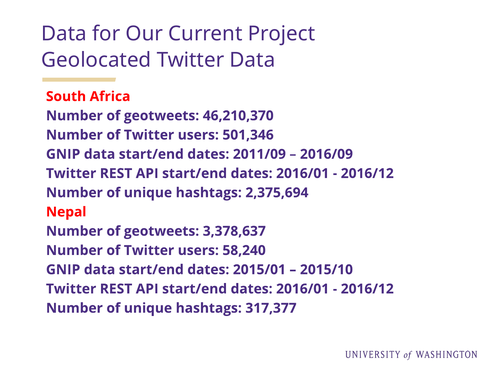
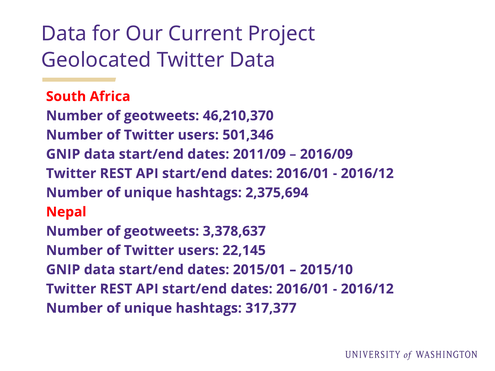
58,240: 58,240 -> 22,145
